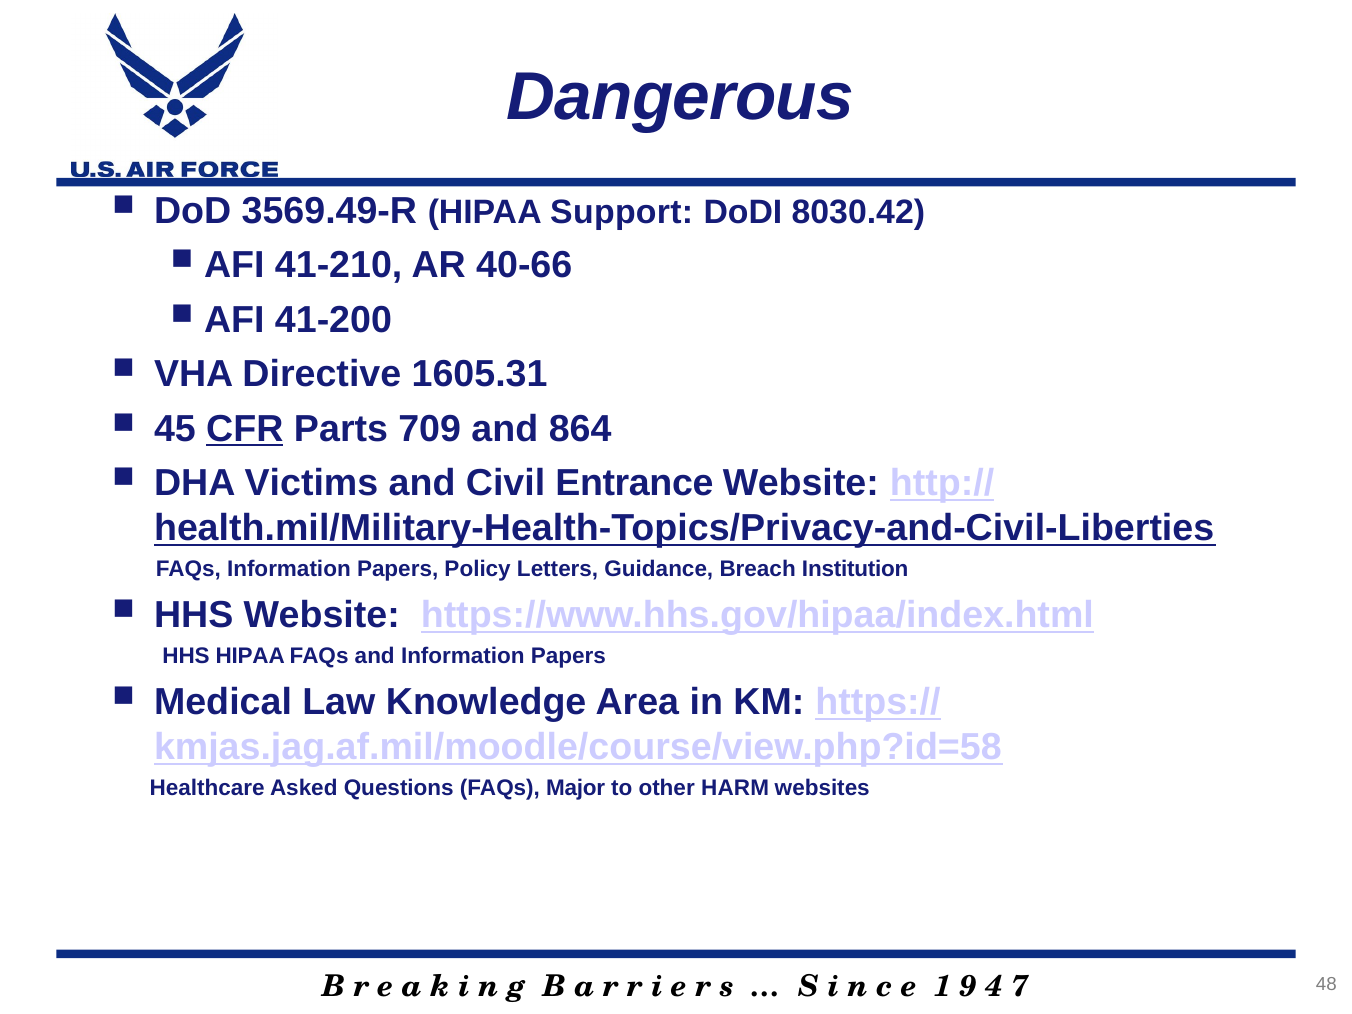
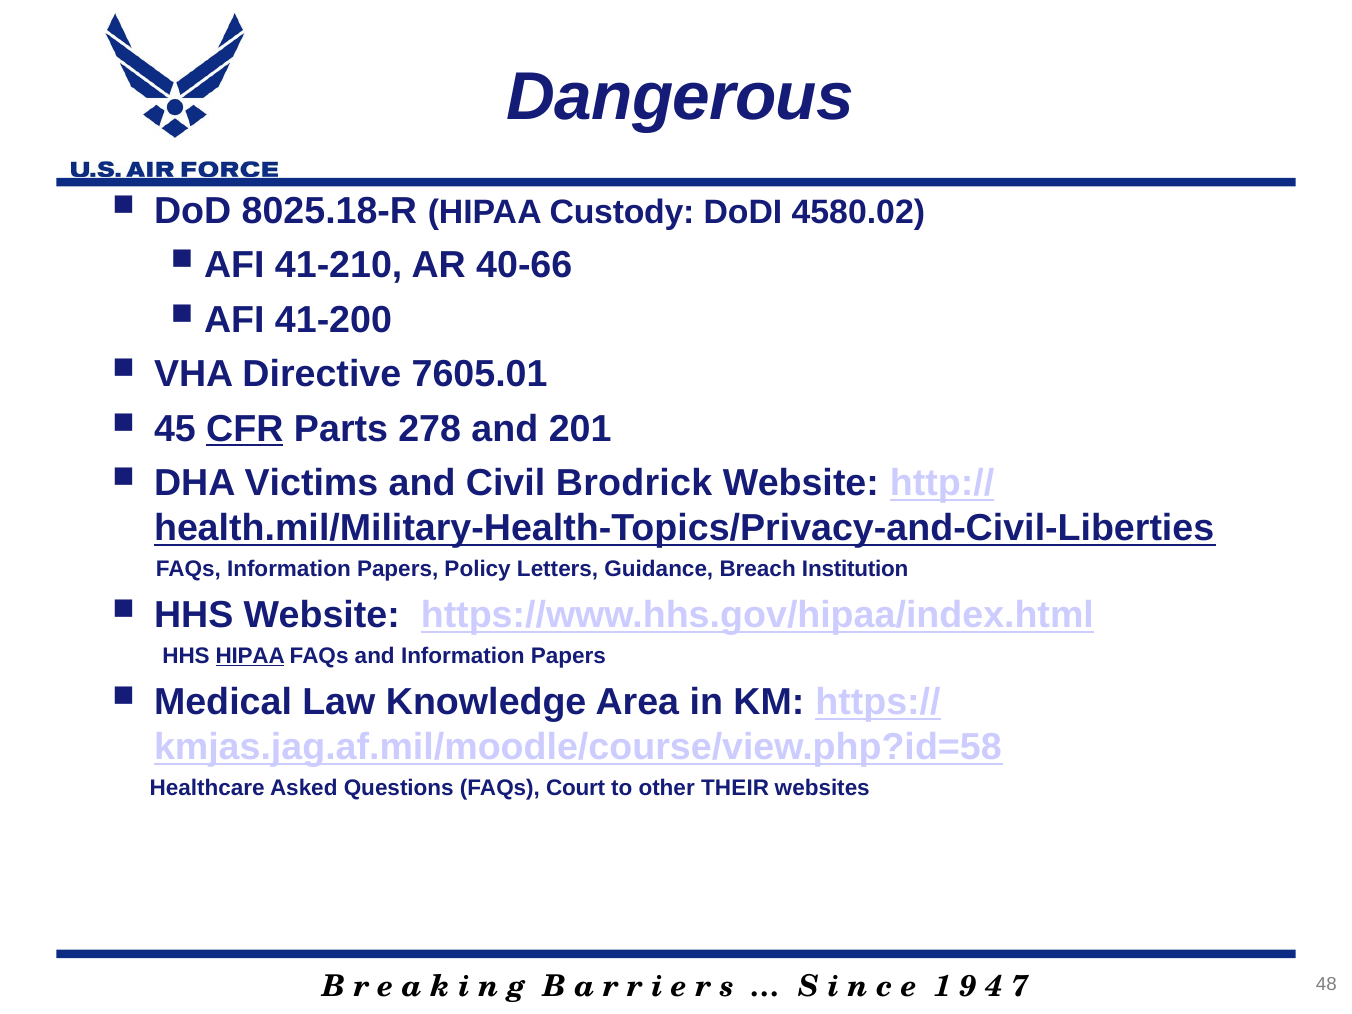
3569.49-R: 3569.49-R -> 8025.18-R
Support: Support -> Custody
8030.42: 8030.42 -> 4580.02
1605.31: 1605.31 -> 7605.01
709: 709 -> 278
864: 864 -> 201
Entrance: Entrance -> Brodrick
HIPAA at (250, 656) underline: none -> present
Major: Major -> Court
HARM: HARM -> THEIR
